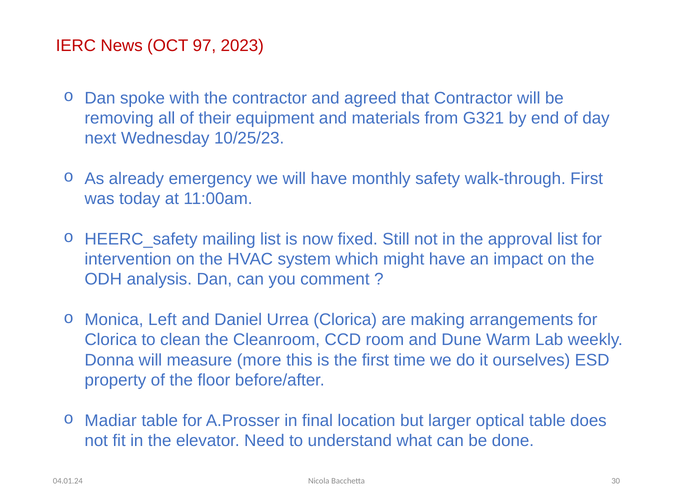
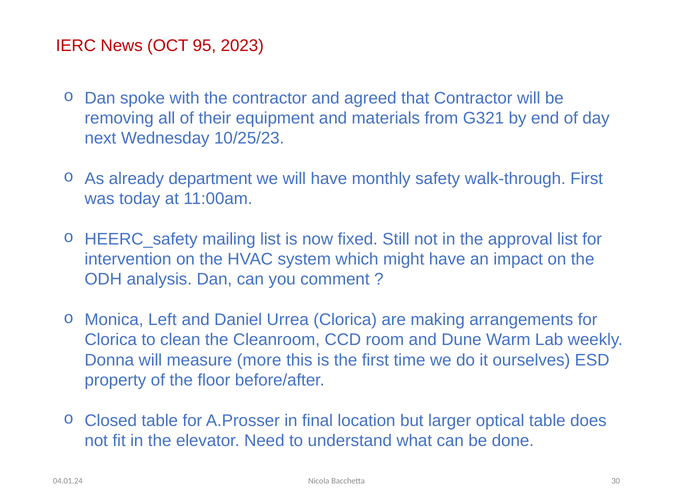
97: 97 -> 95
emergency: emergency -> department
Madiar: Madiar -> Closed
